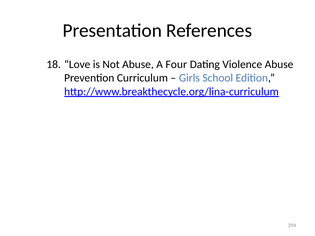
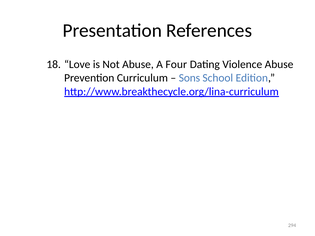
Girls: Girls -> Sons
